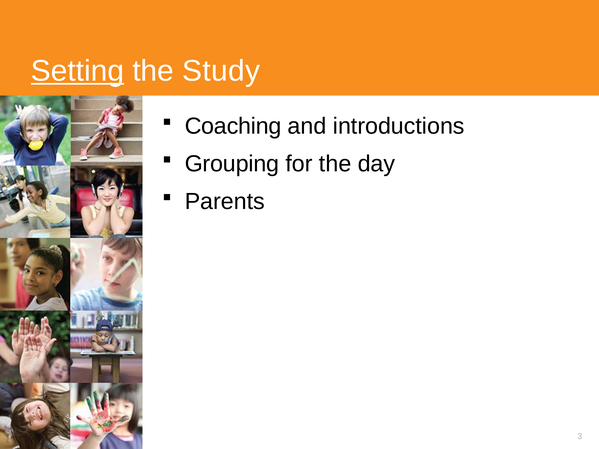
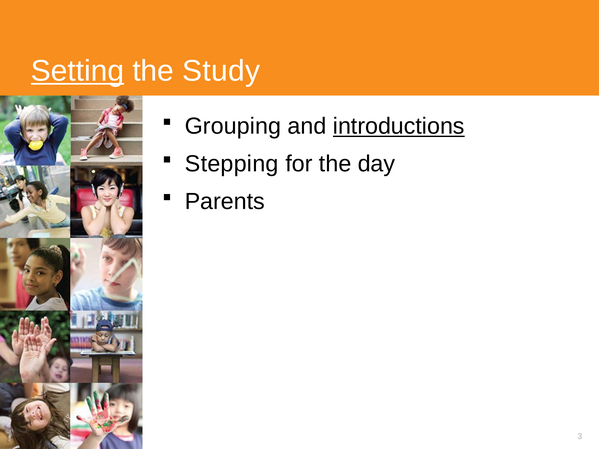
Coaching: Coaching -> Grouping
introductions underline: none -> present
Grouping: Grouping -> Stepping
